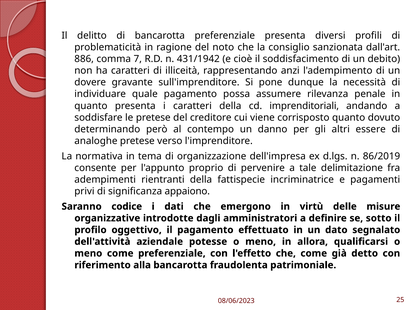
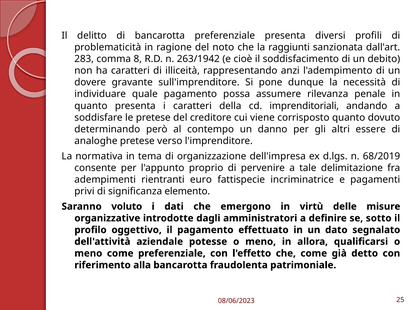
consiglio: consiglio -> raggiunti
886: 886 -> 283
7: 7 -> 8
431/1942: 431/1942 -> 263/1942
86/2019: 86/2019 -> 68/2019
rientranti della: della -> euro
appaiono: appaiono -> elemento
codice: codice -> voluto
